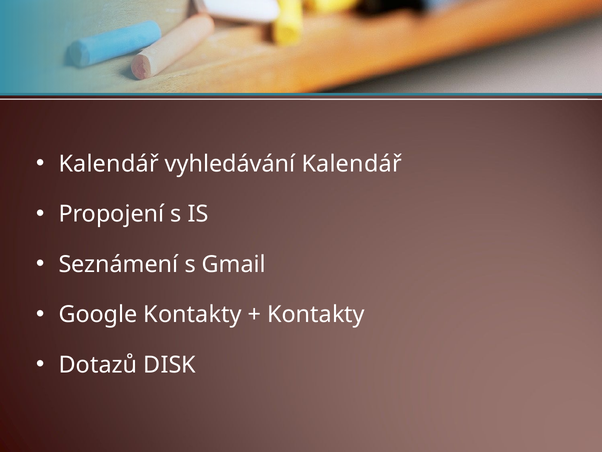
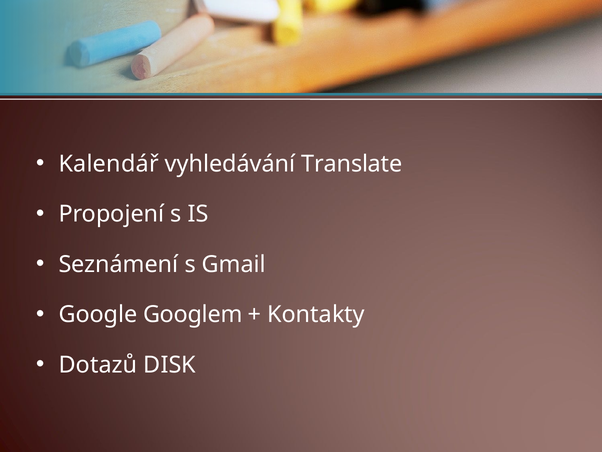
vyhledávání Kalendář: Kalendář -> Translate
Google Kontakty: Kontakty -> Googlem
